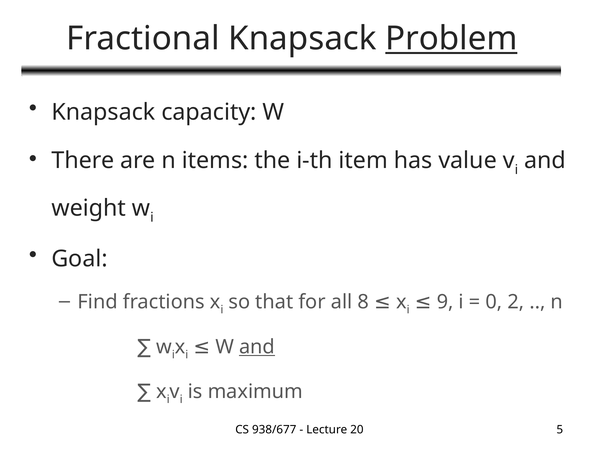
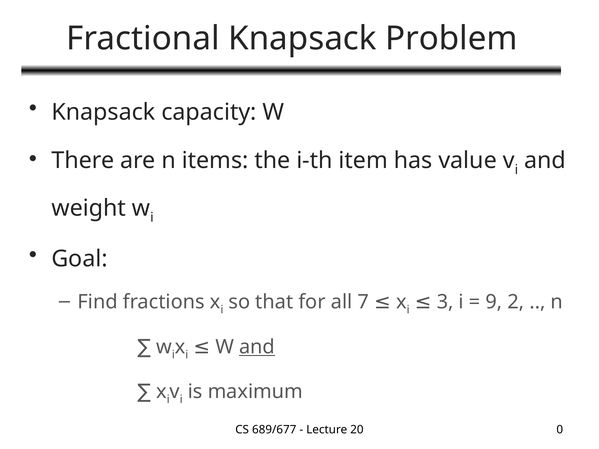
Problem underline: present -> none
8: 8 -> 7
9: 9 -> 3
0: 0 -> 9
938/677: 938/677 -> 689/677
5: 5 -> 0
